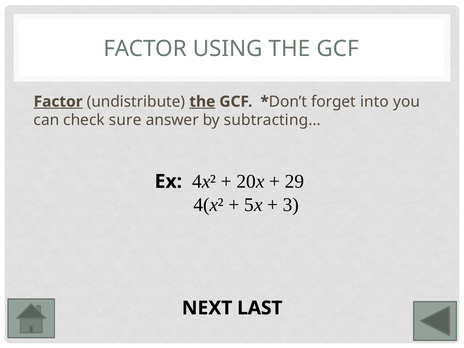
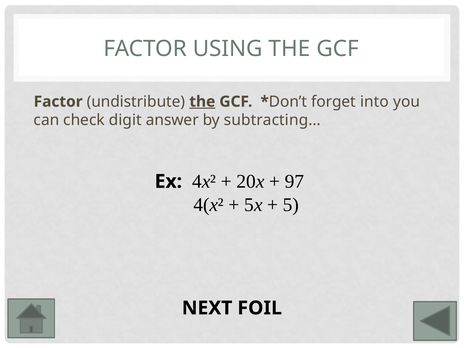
Factor at (58, 102) underline: present -> none
sure: sure -> digit
29: 29 -> 97
3: 3 -> 5
LAST: LAST -> FOIL
